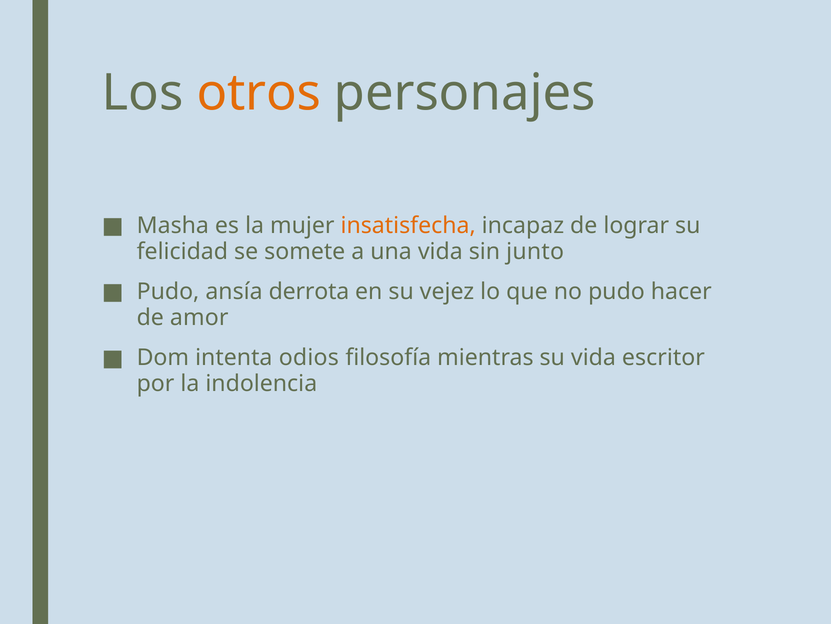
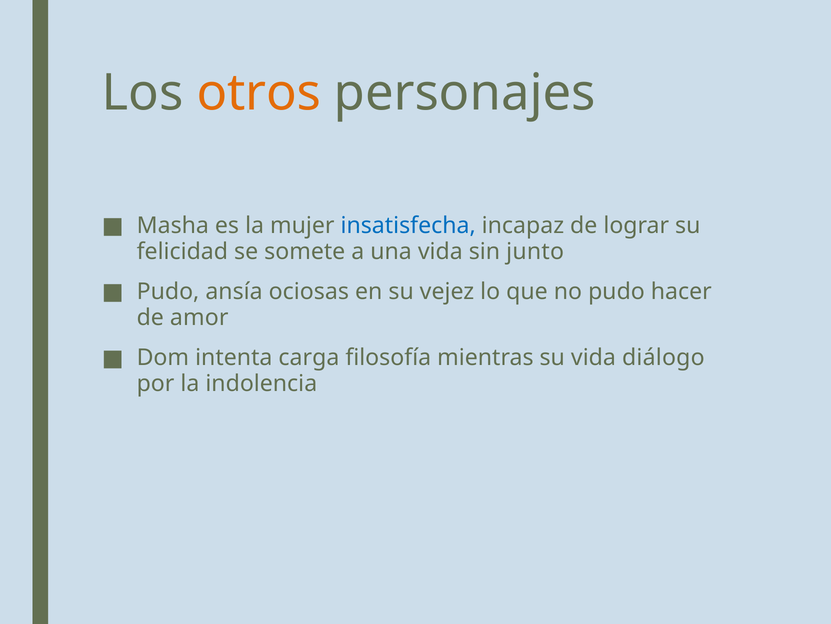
insatisfecha colour: orange -> blue
derrota: derrota -> ociosas
odios: odios -> carga
escritor: escritor -> diálogo
